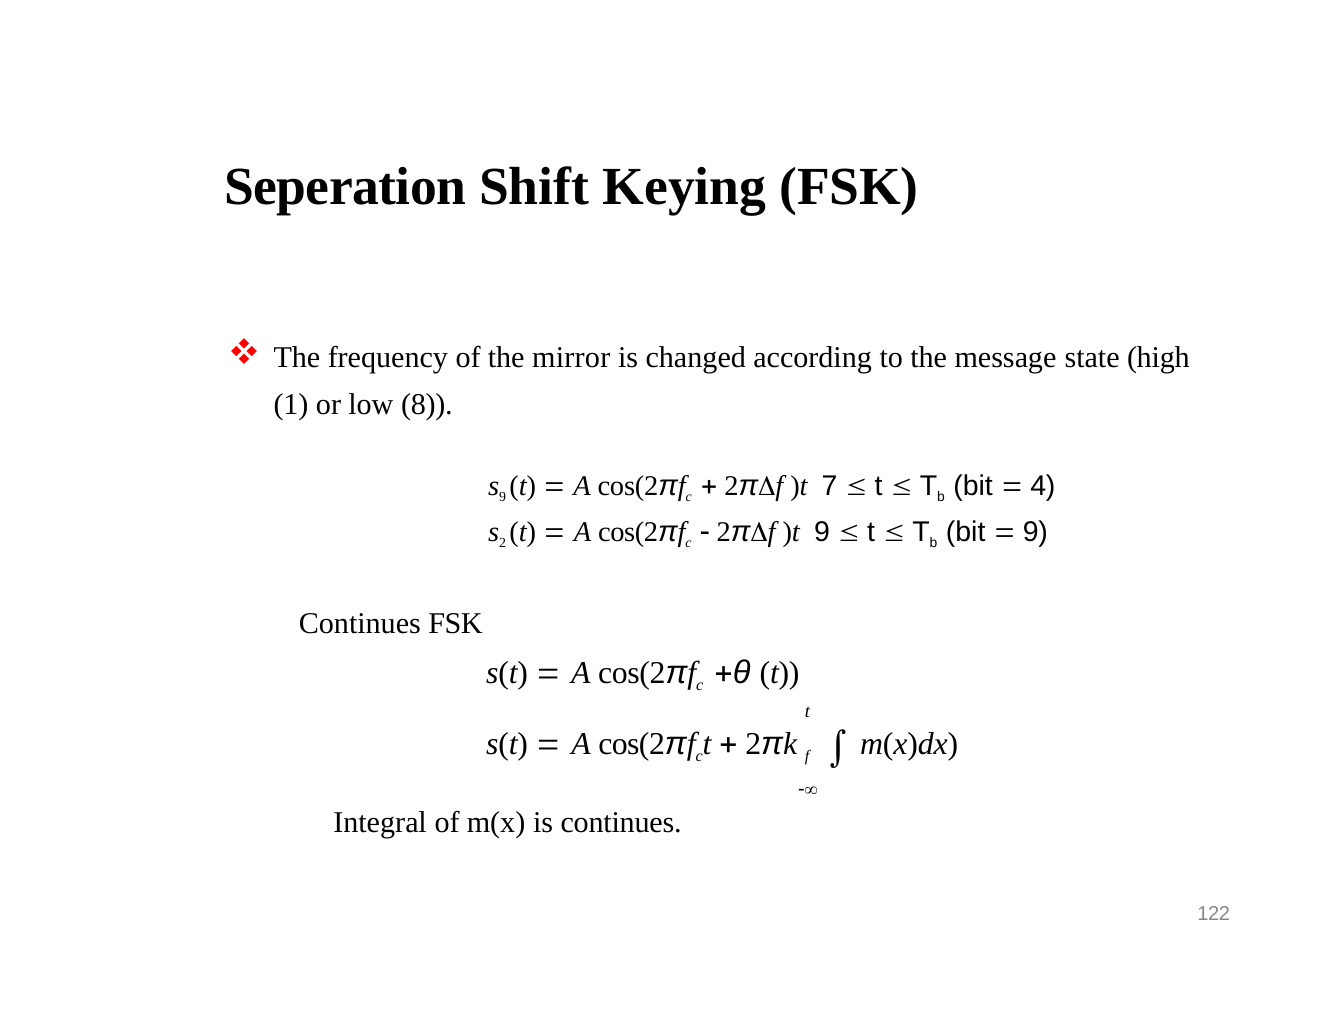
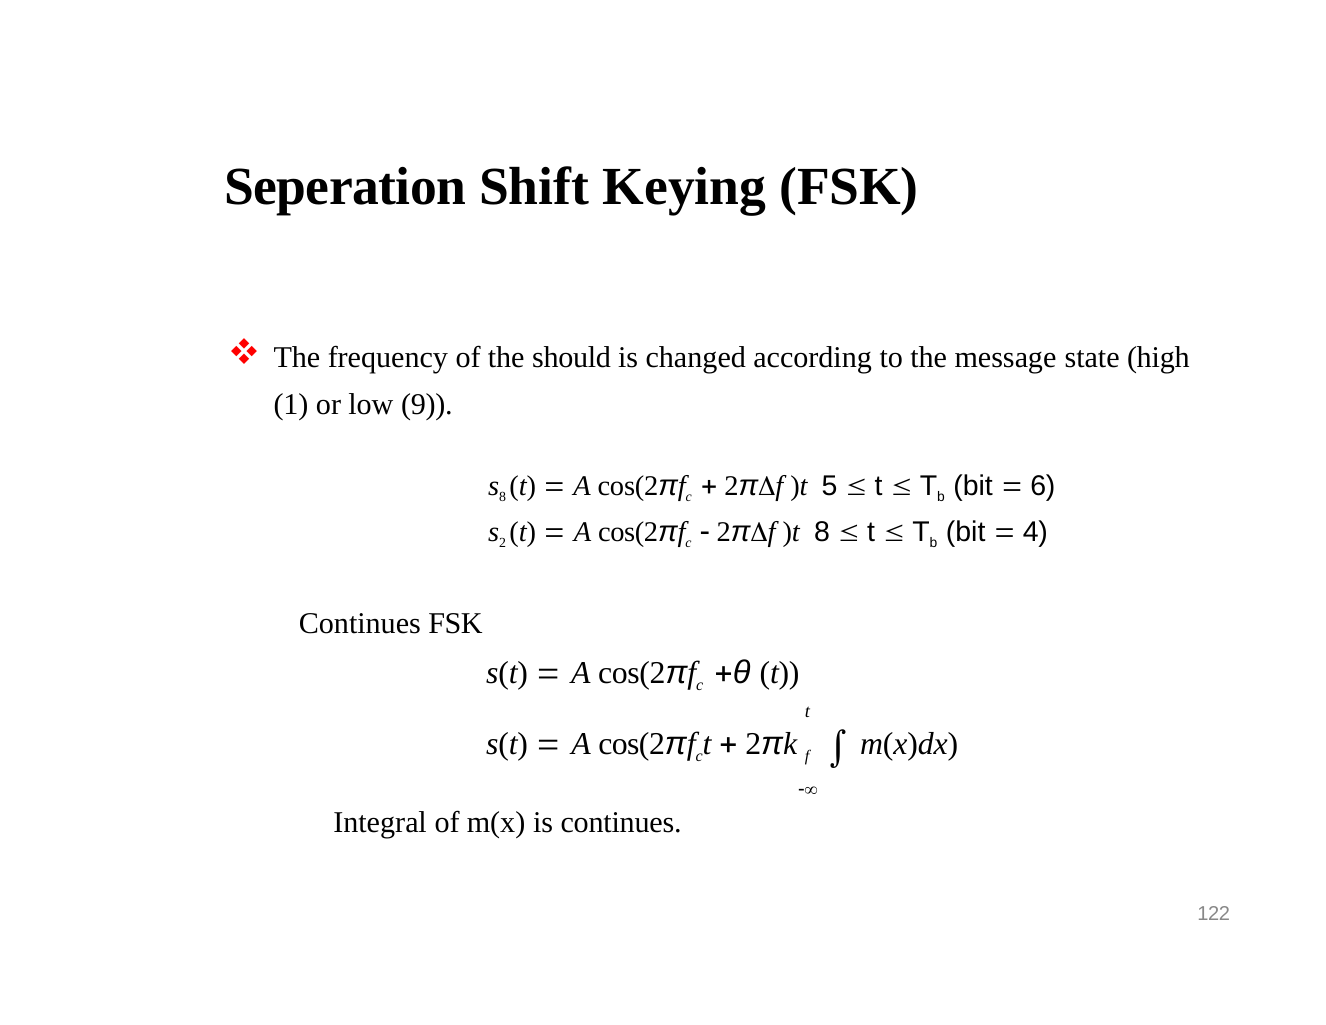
mirror: mirror -> should
8: 8 -> 9
9 at (503, 497): 9 -> 8
7: 7 -> 5
4: 4 -> 6
)t 9: 9 -> 8
9 at (1035, 532): 9 -> 4
